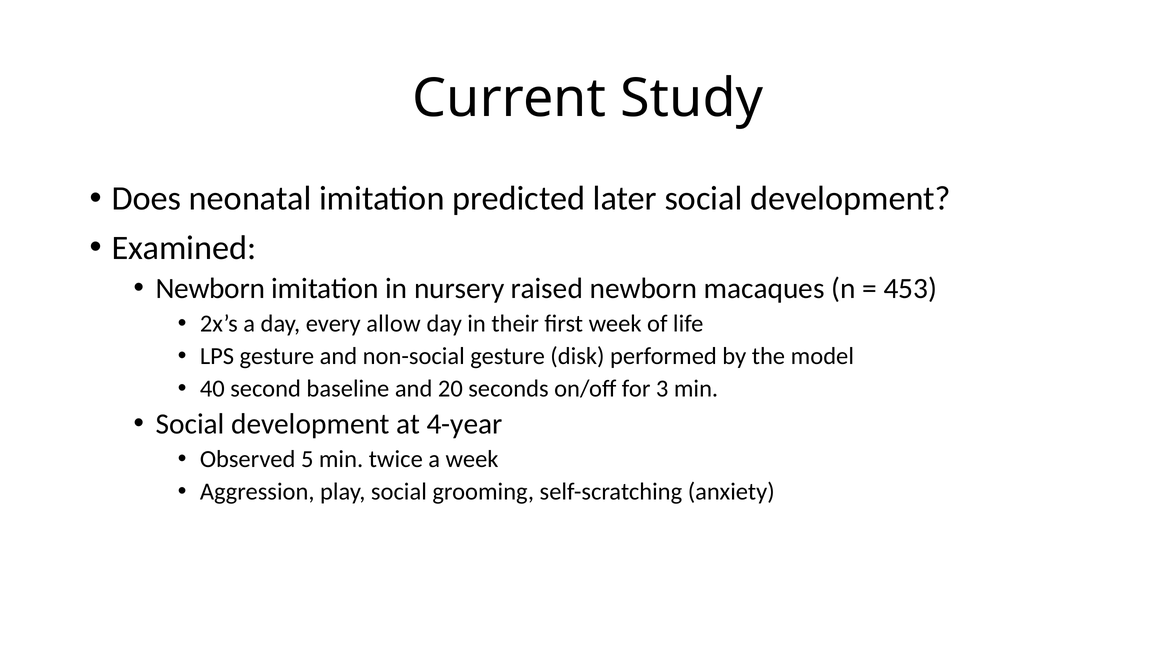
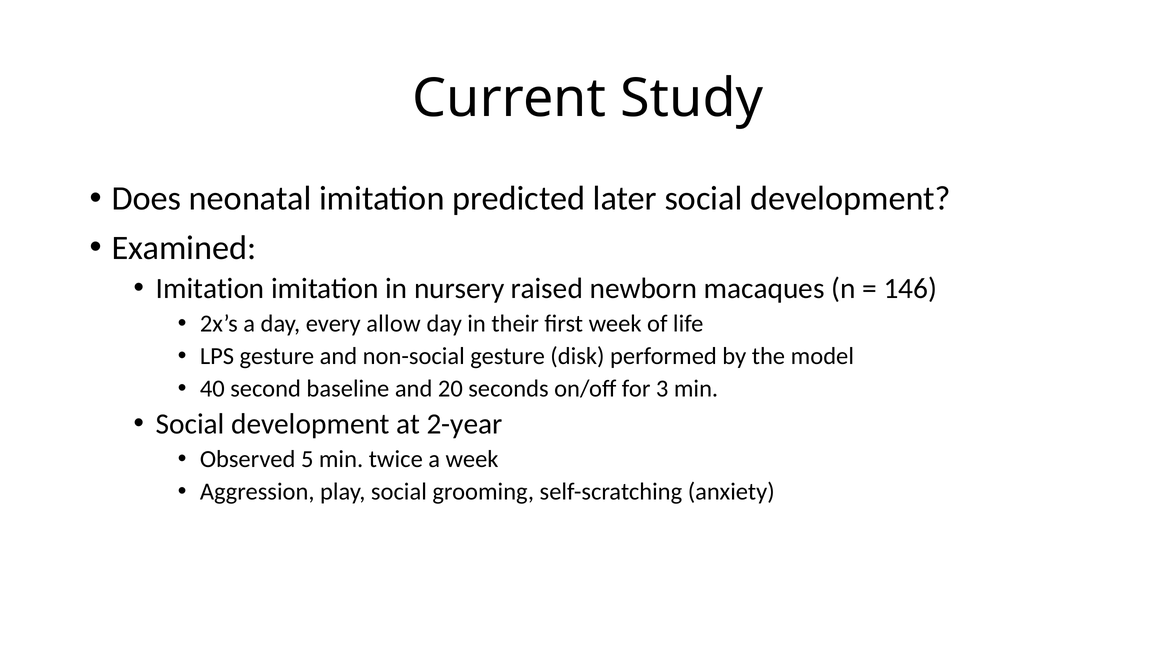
Newborn at (210, 289): Newborn -> Imitation
453: 453 -> 146
4-year: 4-year -> 2-year
